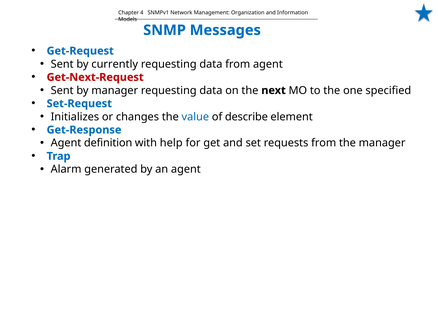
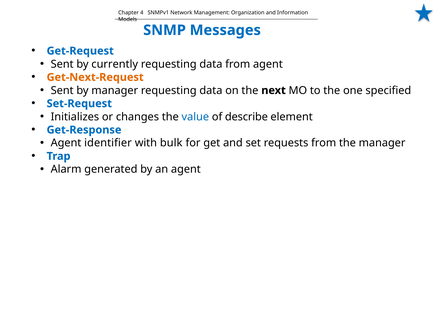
Get-Next-Request colour: red -> orange
definition: definition -> identifier
help: help -> bulk
